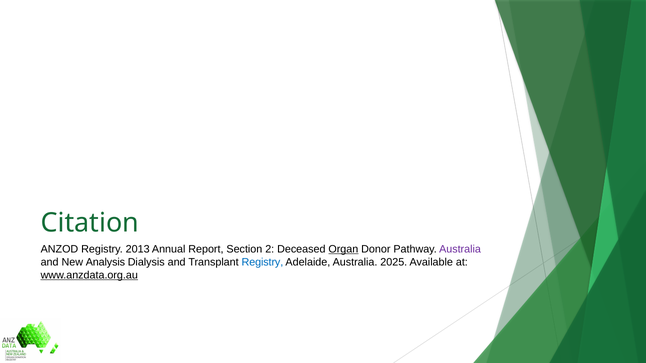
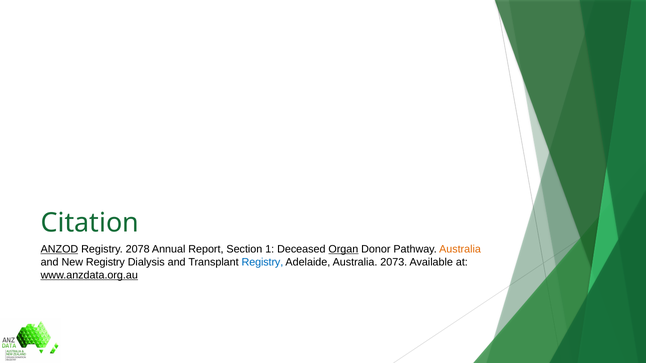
ANZOD underline: none -> present
2013: 2013 -> 2078
2: 2 -> 1
Australia at (460, 249) colour: purple -> orange
New Analysis: Analysis -> Registry
2025: 2025 -> 2073
